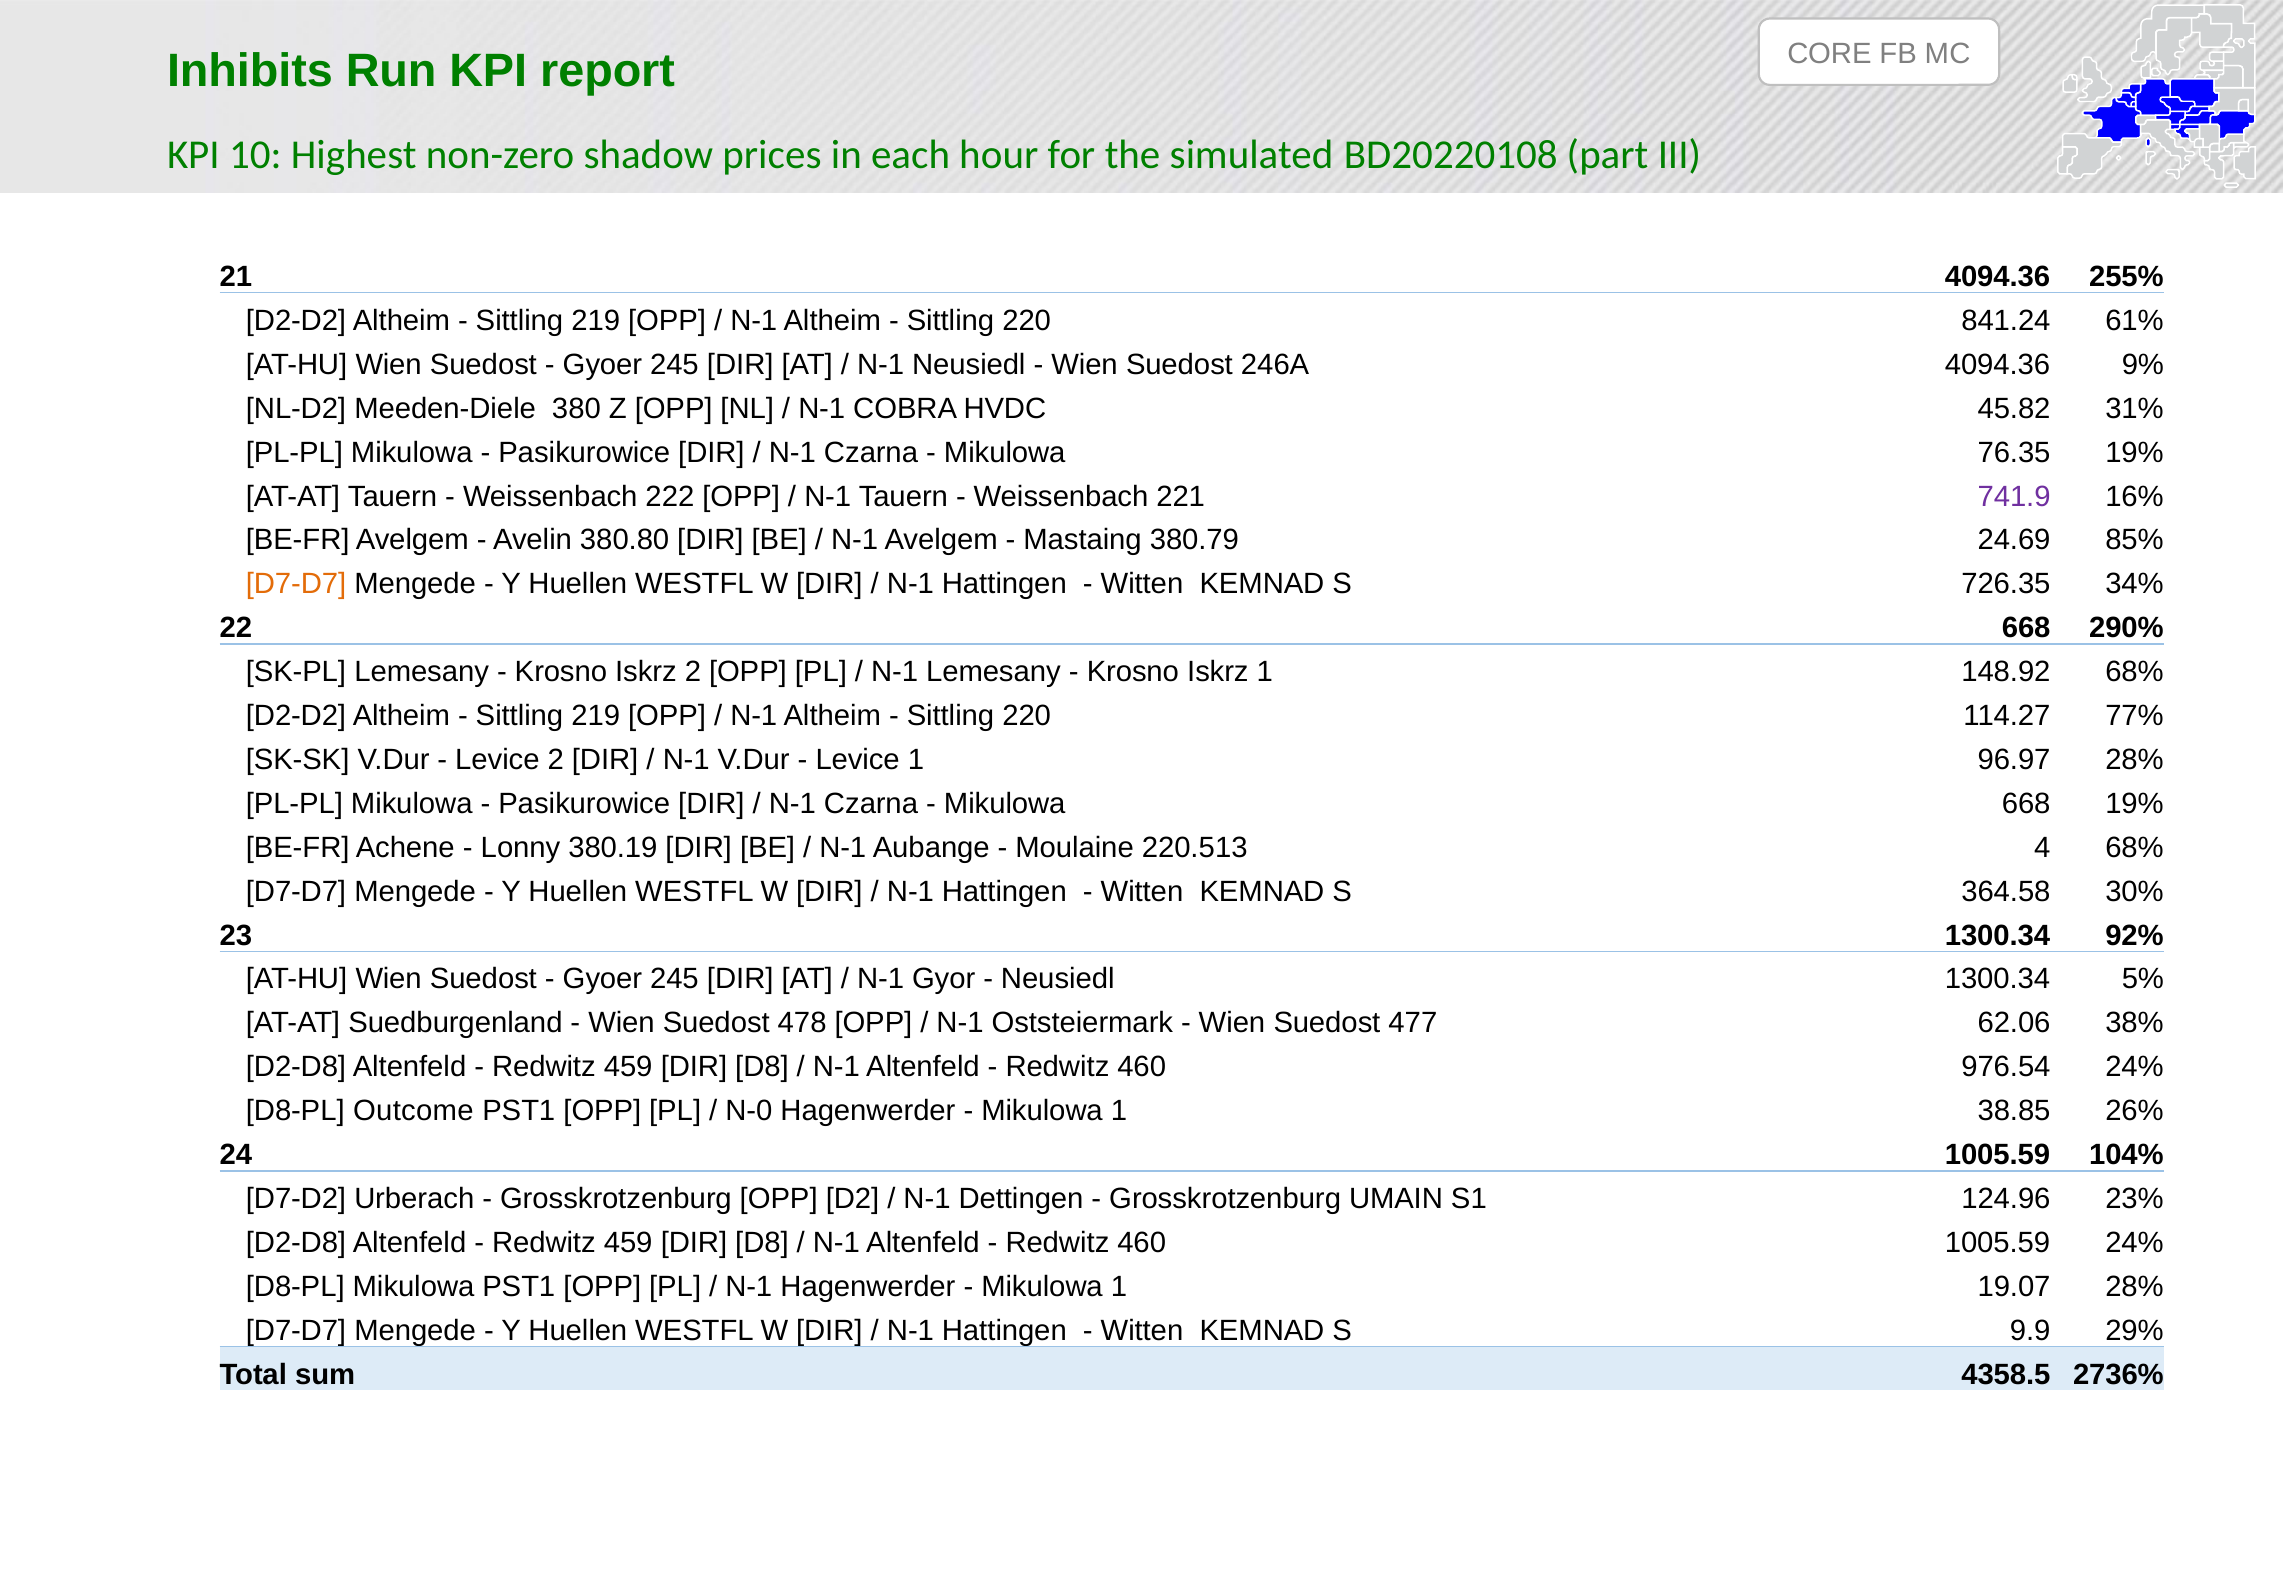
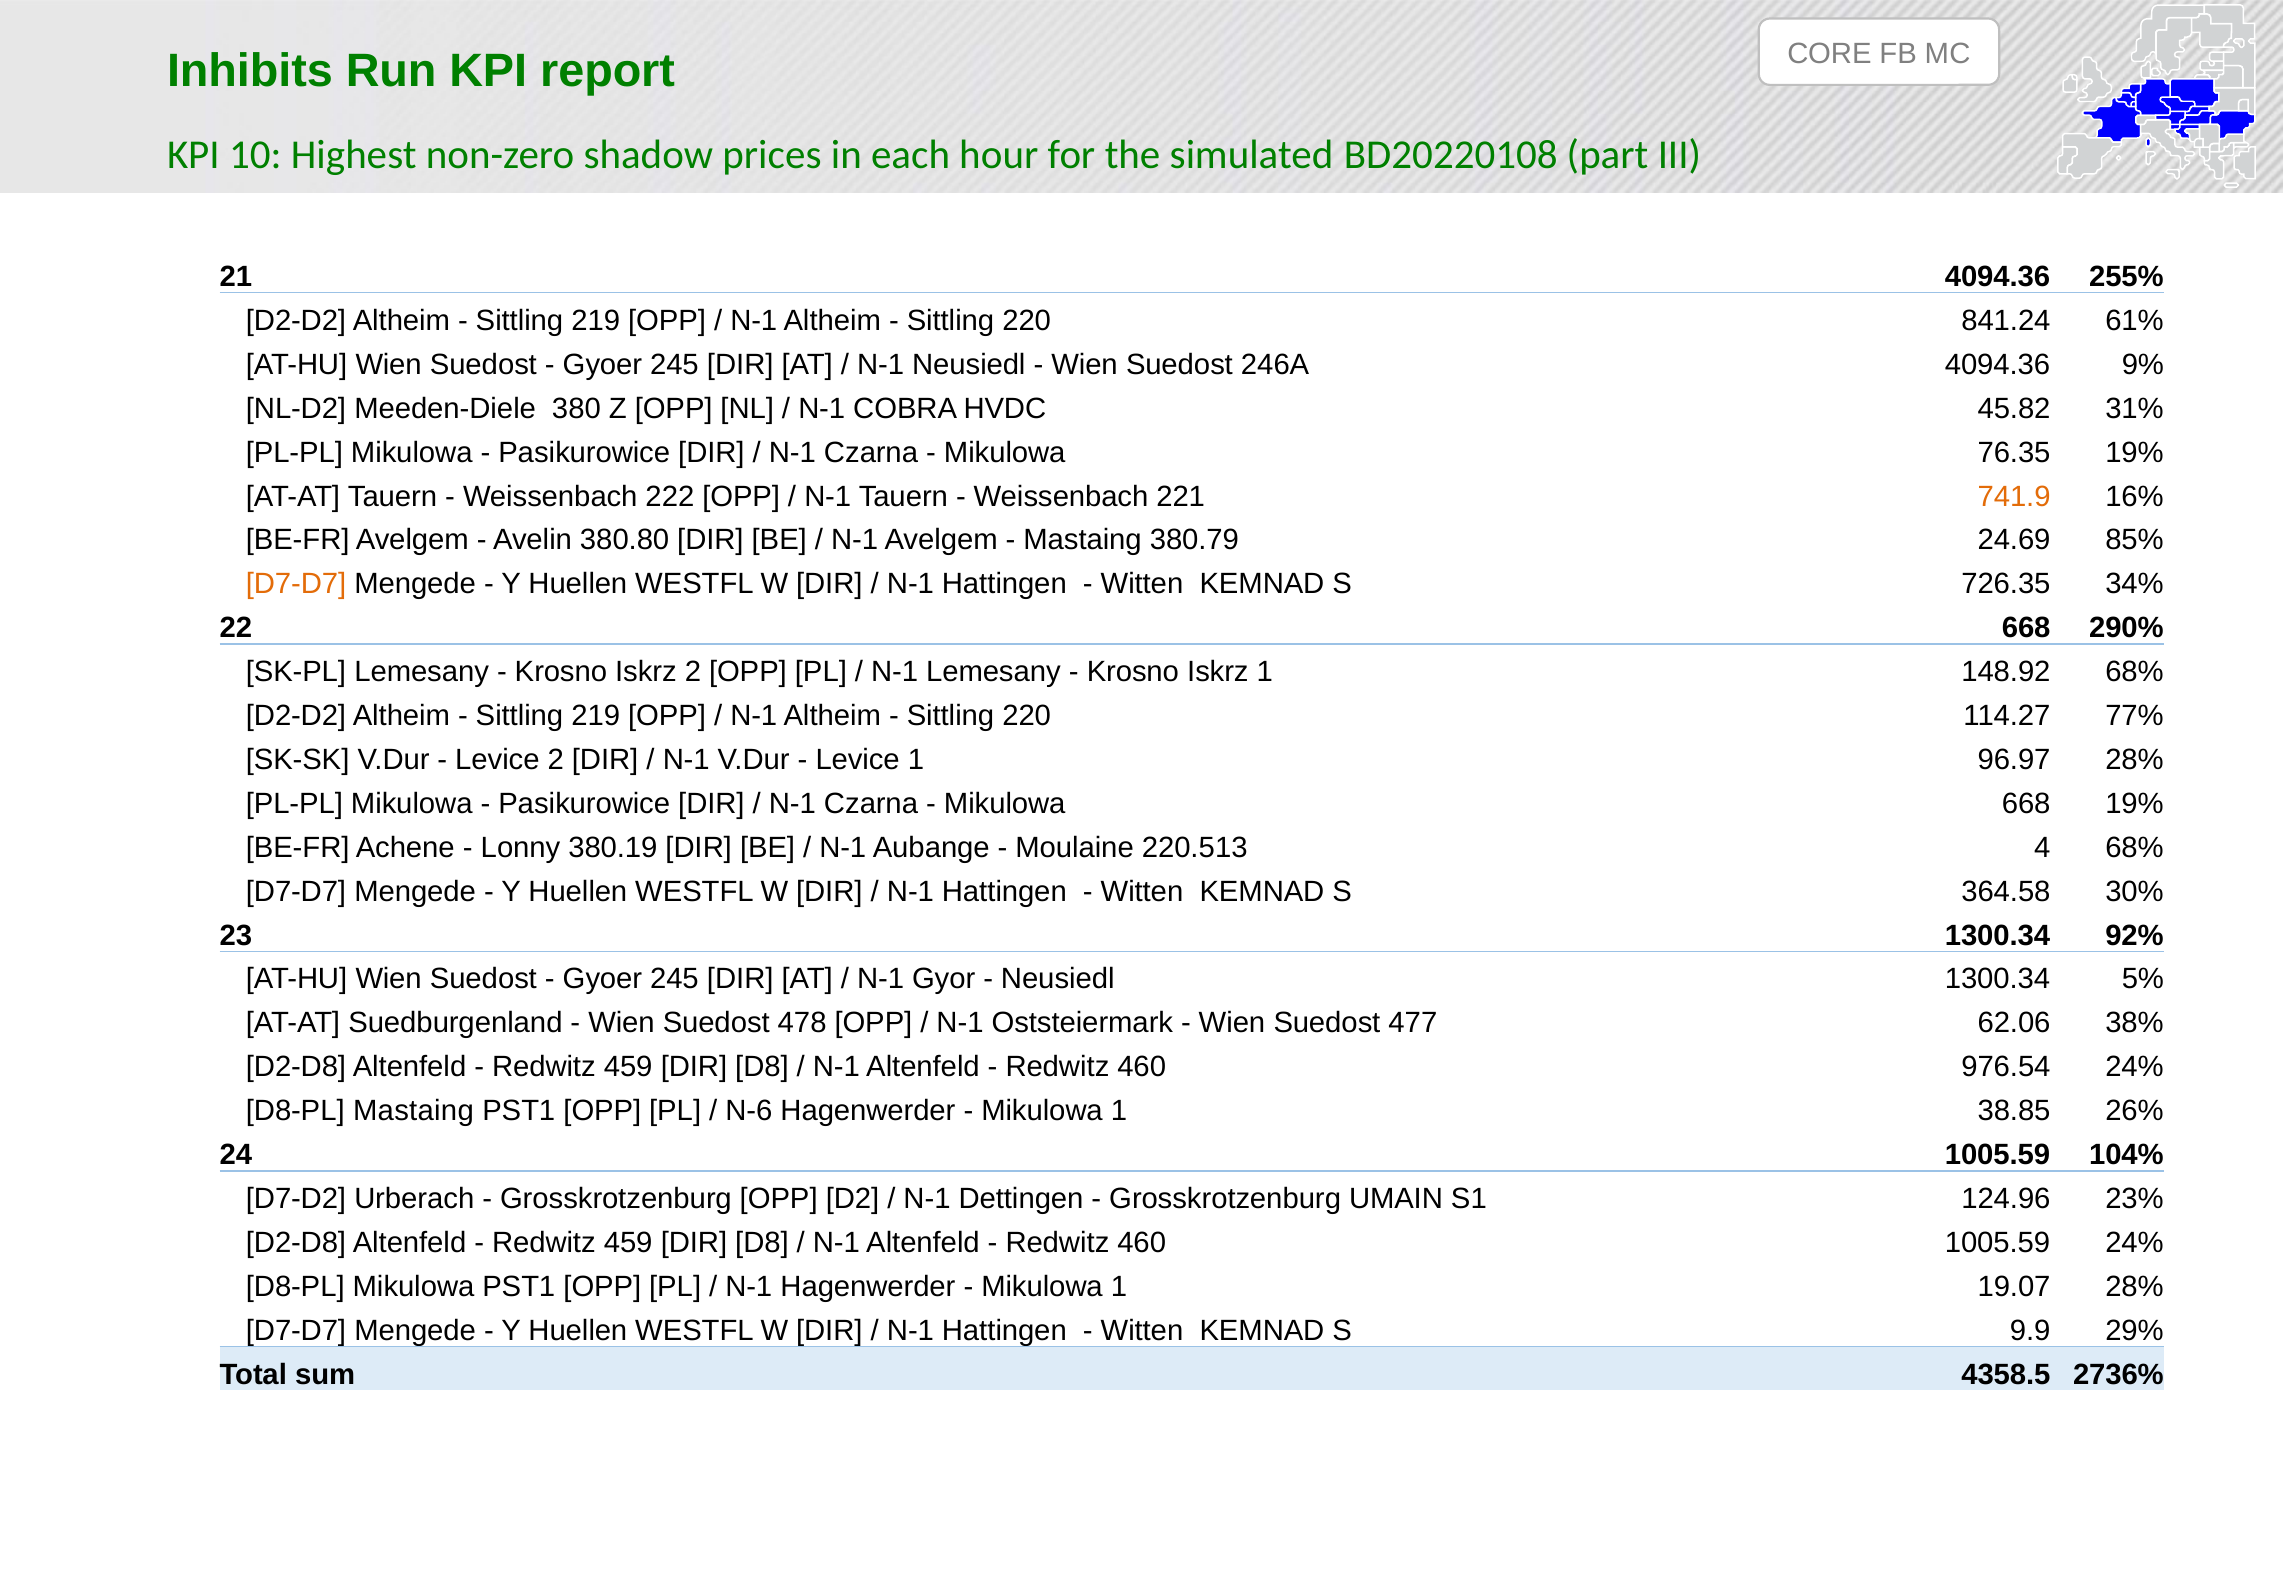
741.9 colour: purple -> orange
D8-PL Outcome: Outcome -> Mastaing
N-0: N-0 -> N-6
